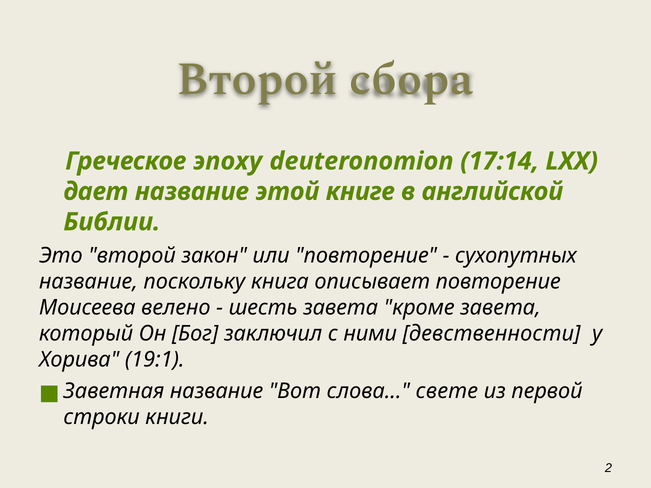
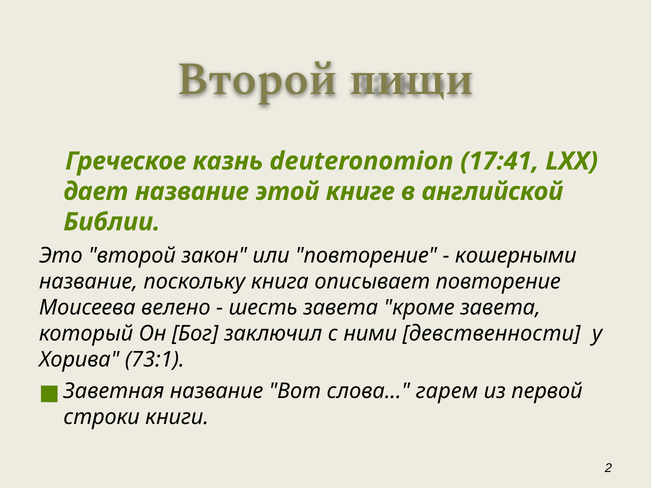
сбора: сбора -> пищи
эпоху: эпоху -> казнь
17:14: 17:14 -> 17:41
сухопутных: сухопутных -> кошерными
19:1: 19:1 -> 73:1
свете: свете -> гарем
